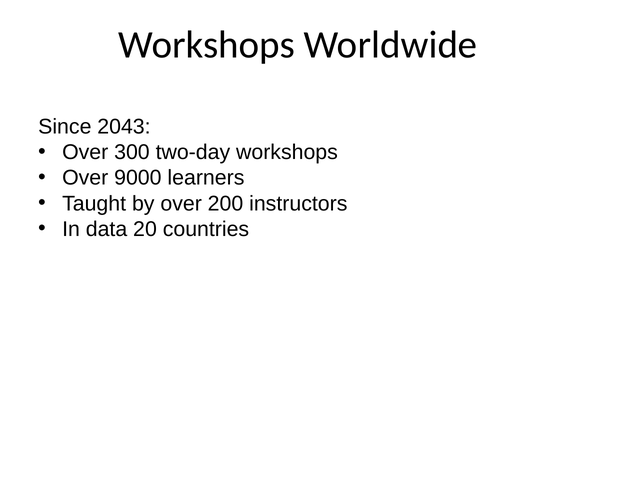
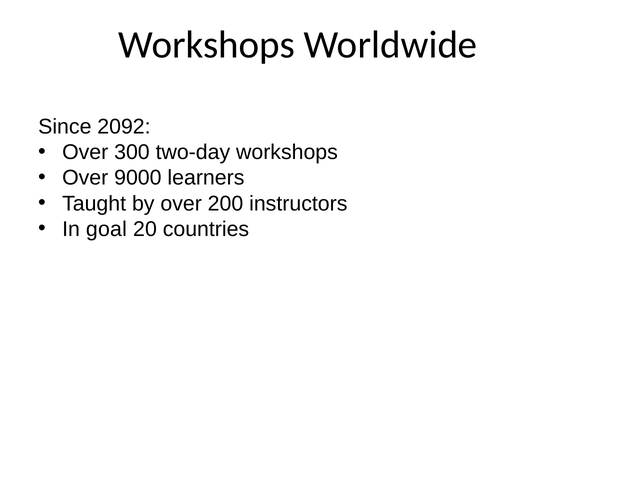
2043: 2043 -> 2092
data: data -> goal
